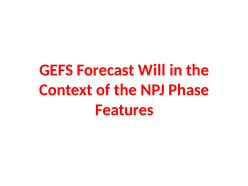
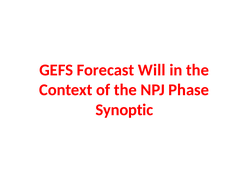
Features: Features -> Synoptic
